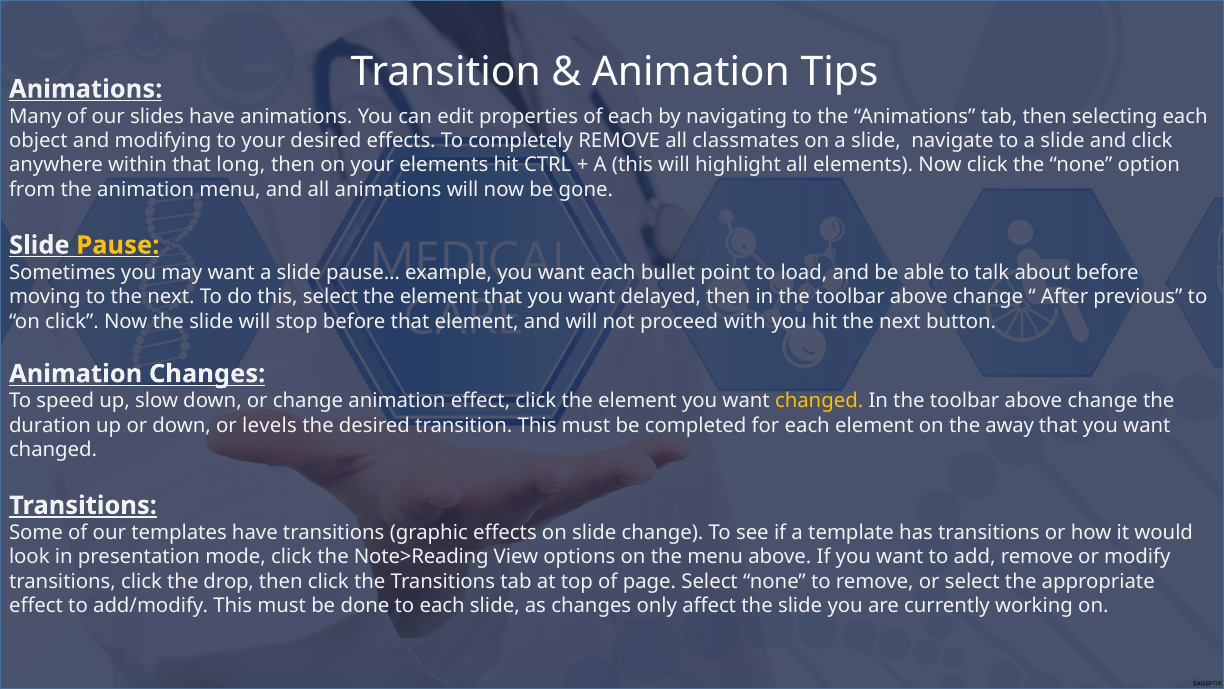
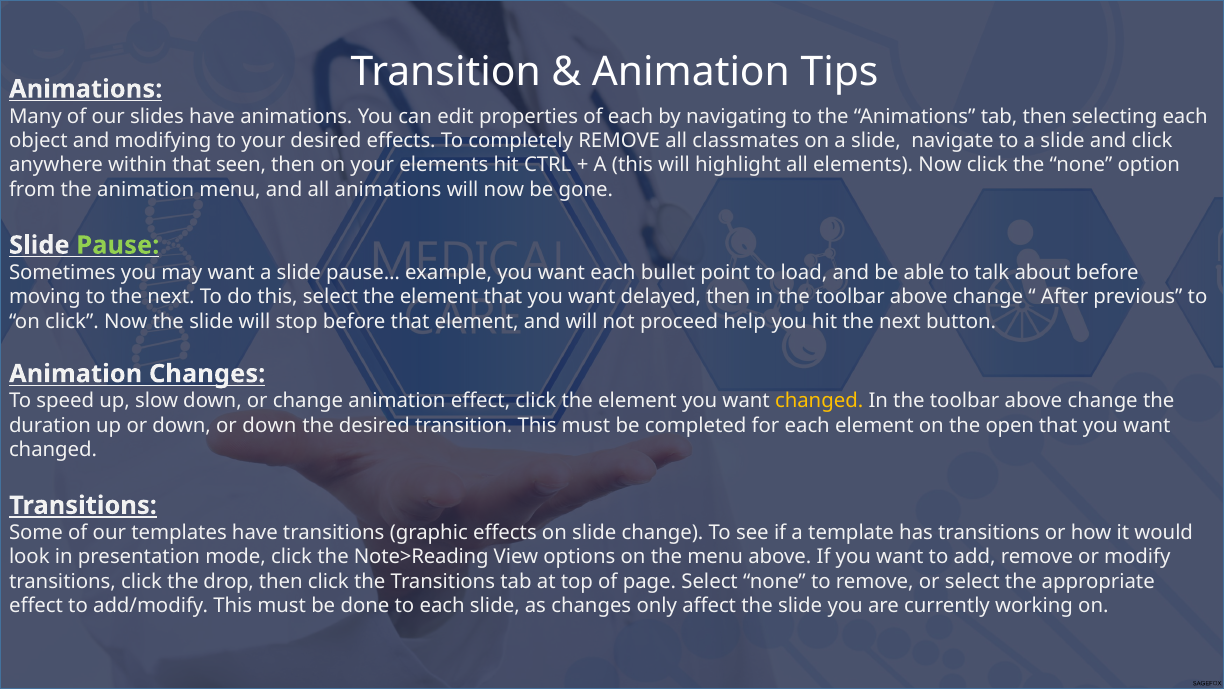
long: long -> seen
Pause colour: yellow -> light green
with: with -> help
down or levels: levels -> down
away: away -> open
